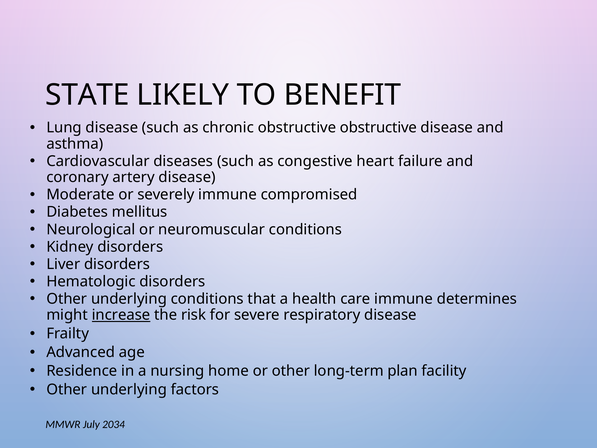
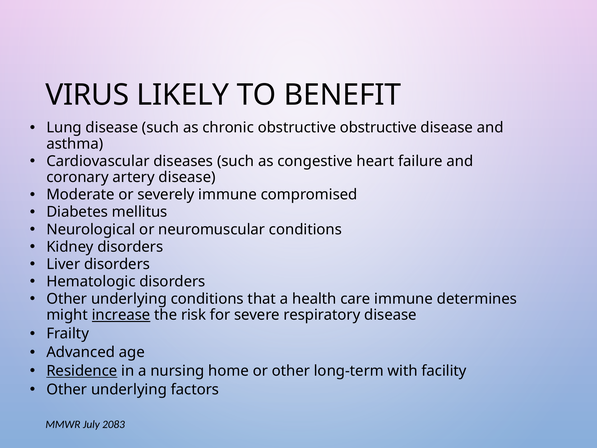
STATE: STATE -> VIRUS
Residence underline: none -> present
plan: plan -> with
2034: 2034 -> 2083
